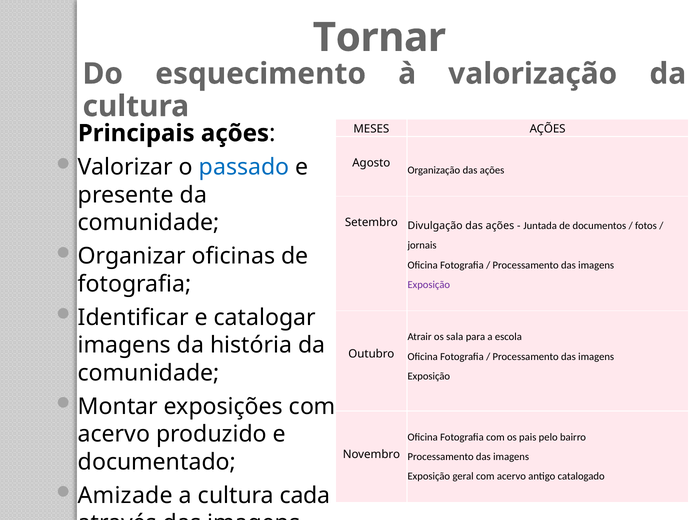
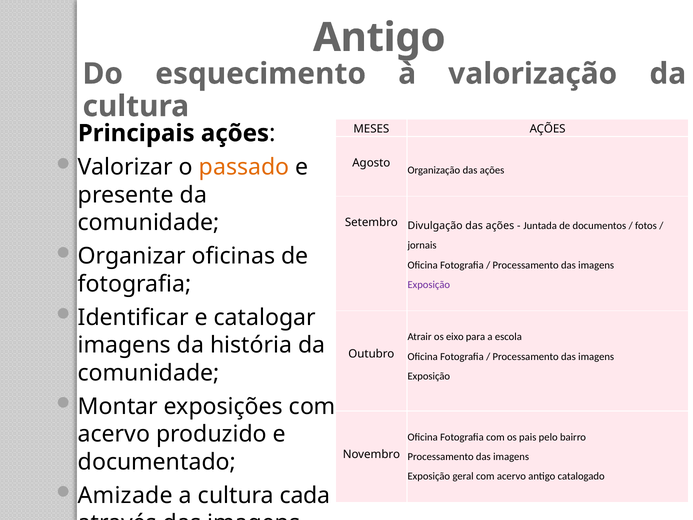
Tornar at (379, 38): Tornar -> Antigo
passado colour: blue -> orange
sala: sala -> eixo
